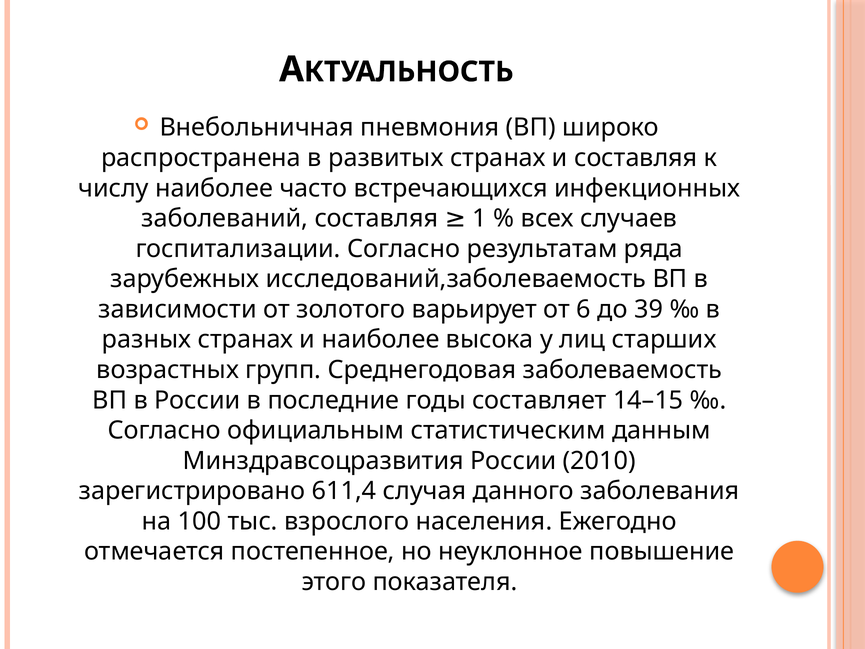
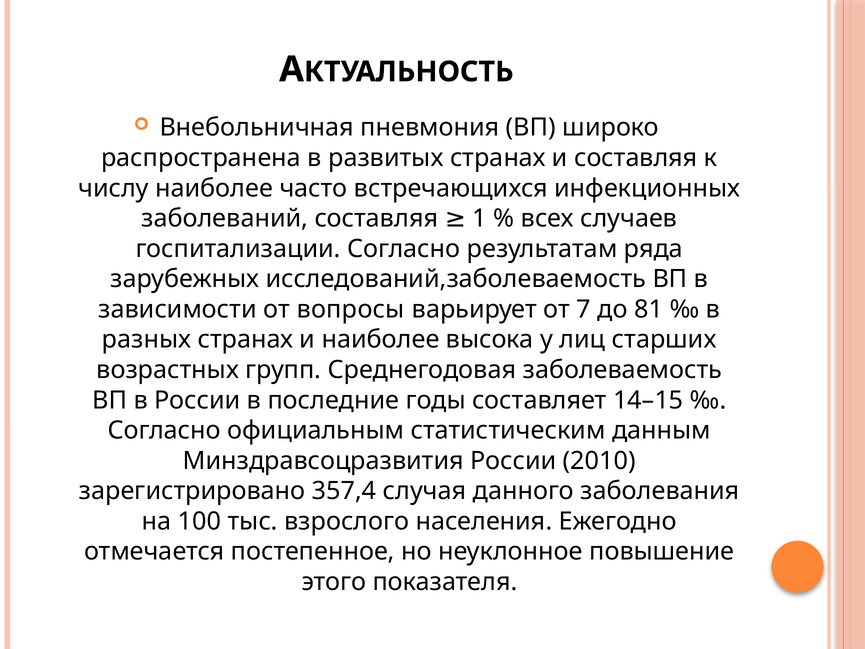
золотого: золотого -> вопросы
6: 6 -> 7
39: 39 -> 81
611,4: 611,4 -> 357,4
